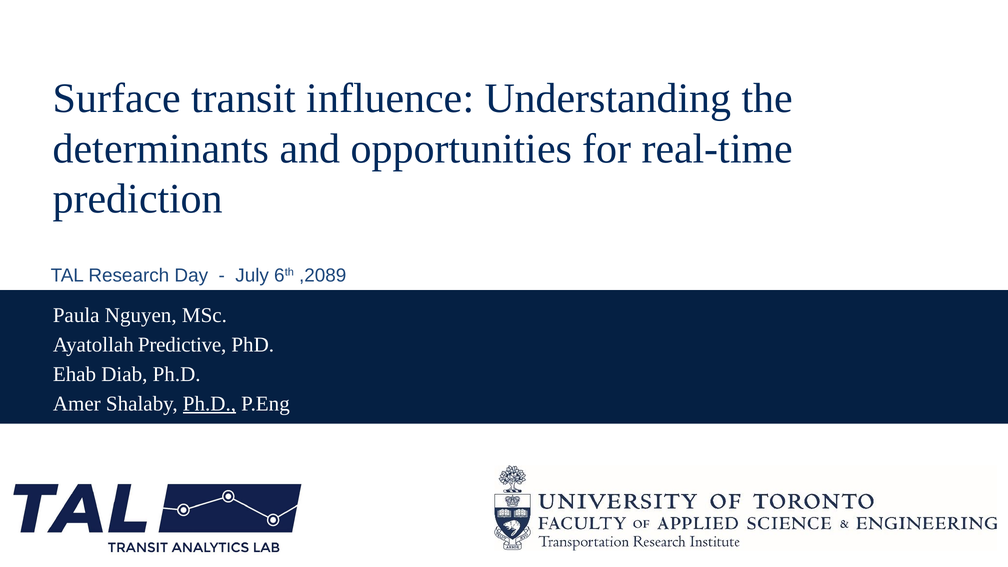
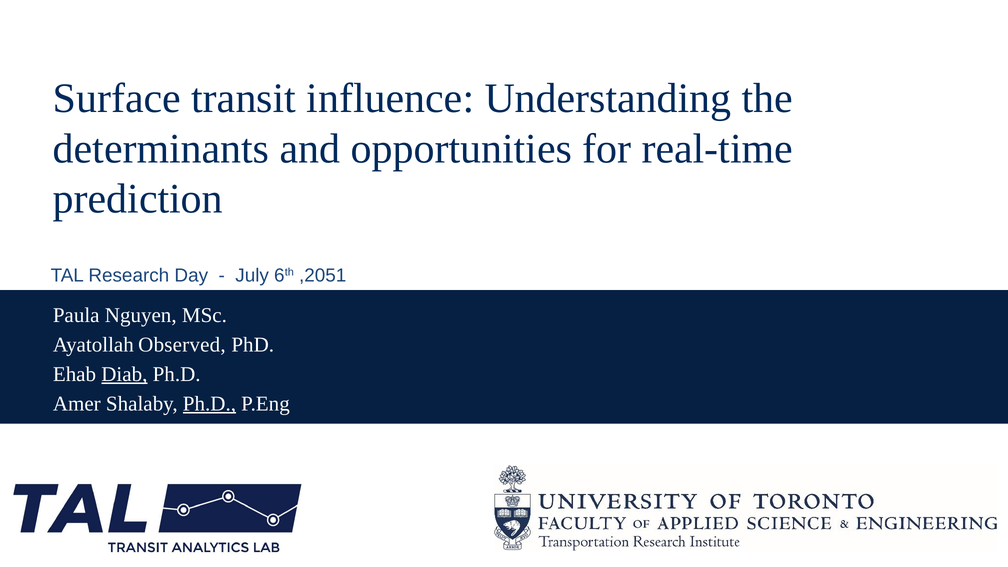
,2089: ,2089 -> ,2051
Predictive: Predictive -> Observed
Diab underline: none -> present
